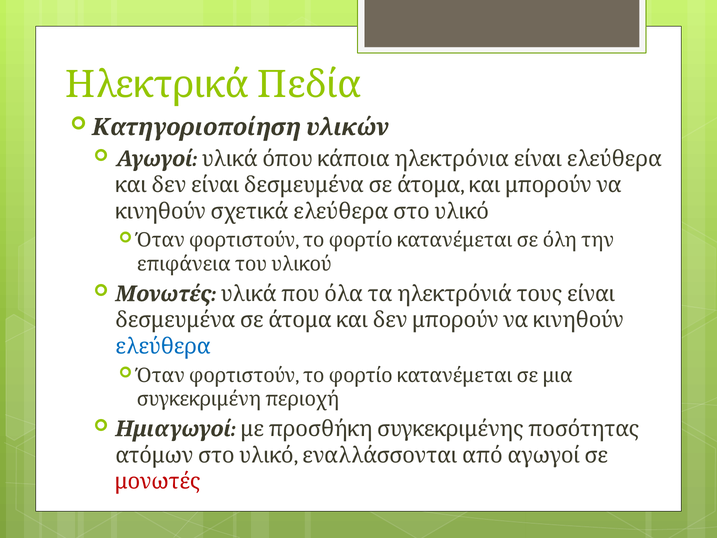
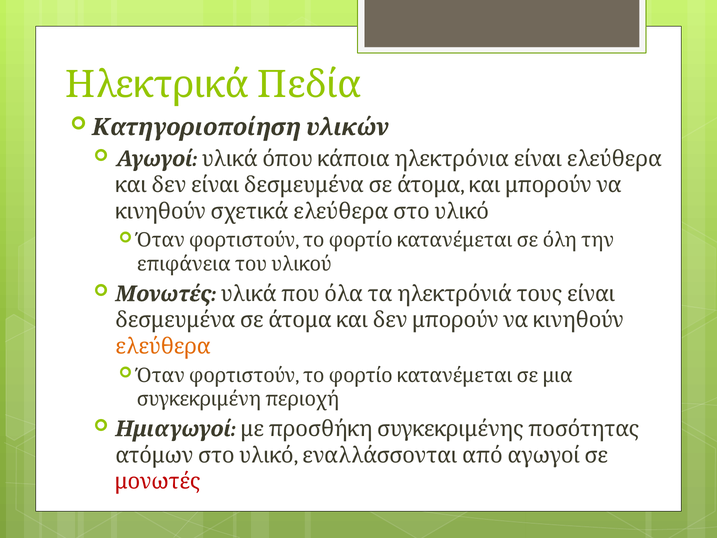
ελεύθερα colour: blue -> orange
